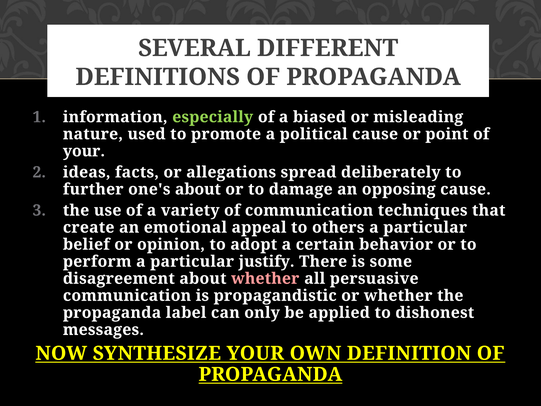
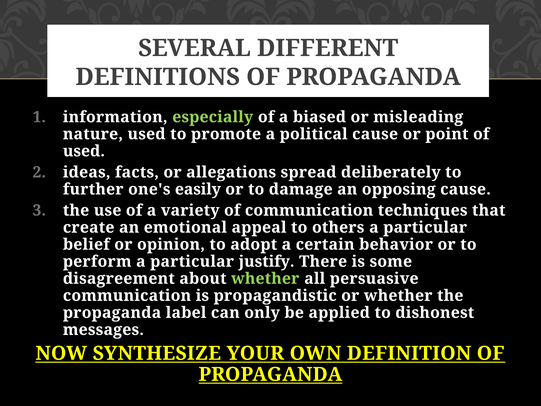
your at (84, 151): your -> used
one's about: about -> easily
whether at (265, 278) colour: pink -> light green
